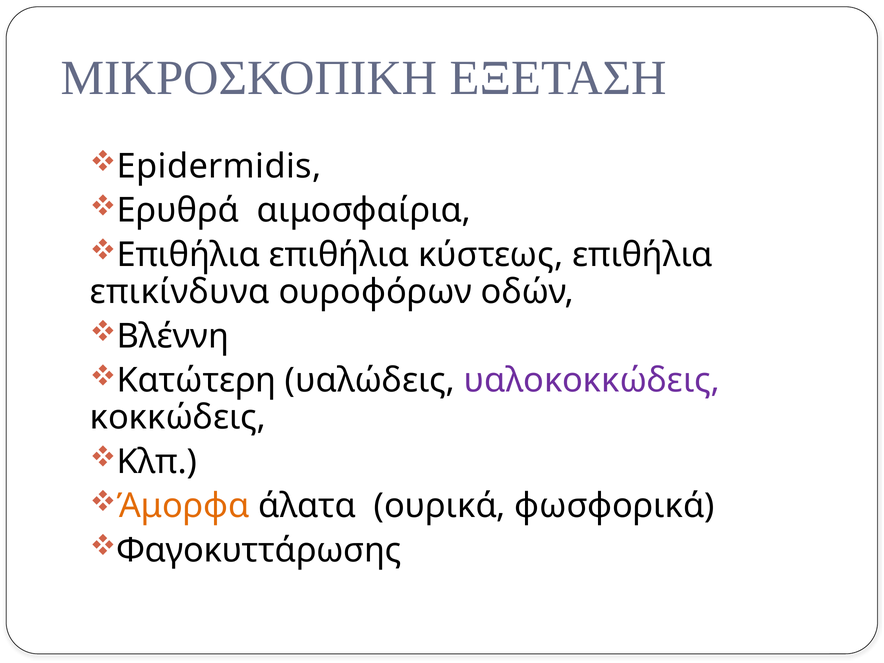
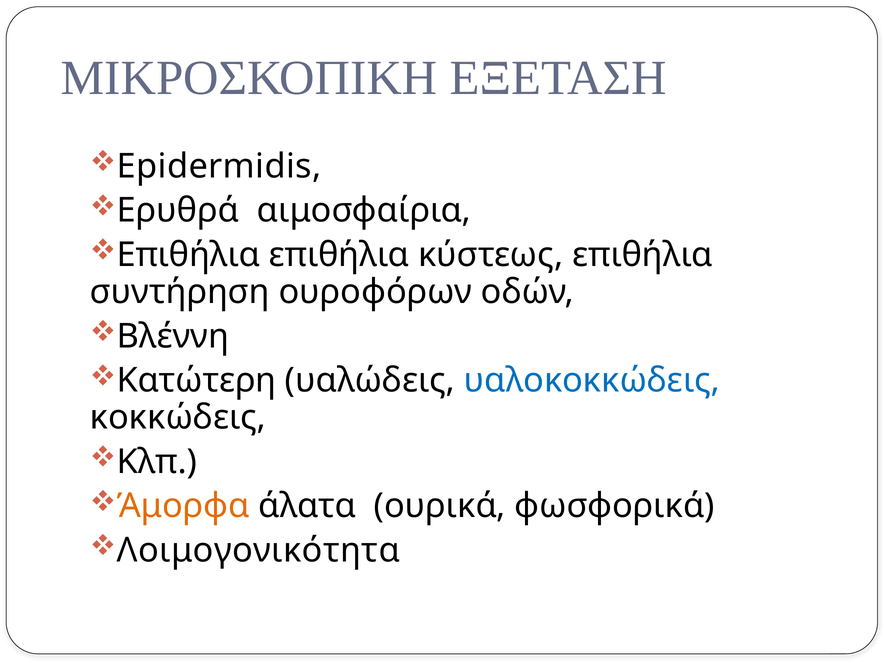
επικίνδυνα: επικίνδυνα -> συντήρηση
υαλοκοκκώδεις colour: purple -> blue
Φαγοκυττάρωσης: Φαγοκυττάρωσης -> Λοιμογονικότητα
